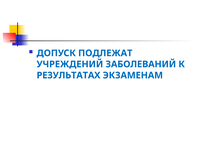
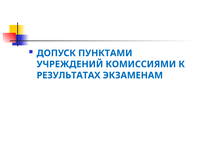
ПОДЛЕЖАТ: ПОДЛЕЖАТ -> ПУНКТАМИ
ЗАБОЛЕВАНИЙ: ЗАБОЛЕВАНИЙ -> КОМИССИЯМИ
